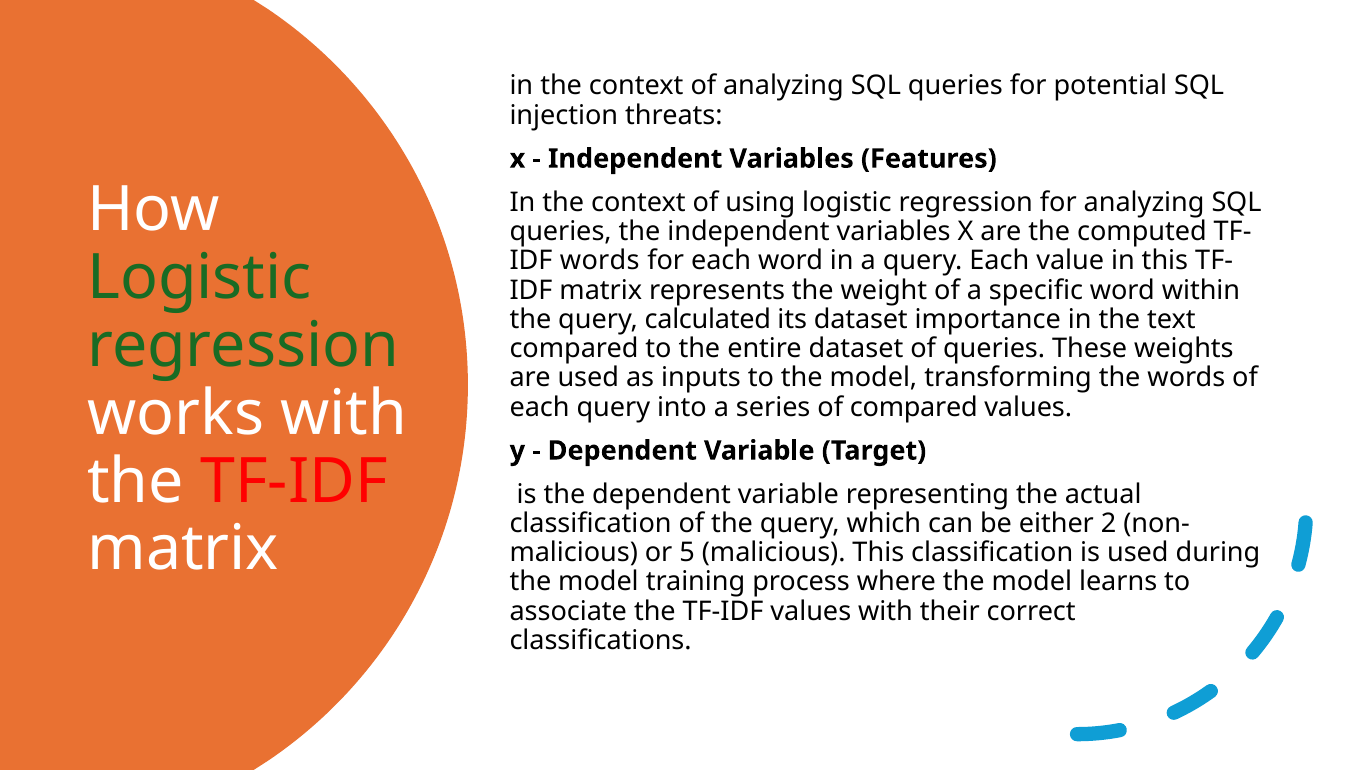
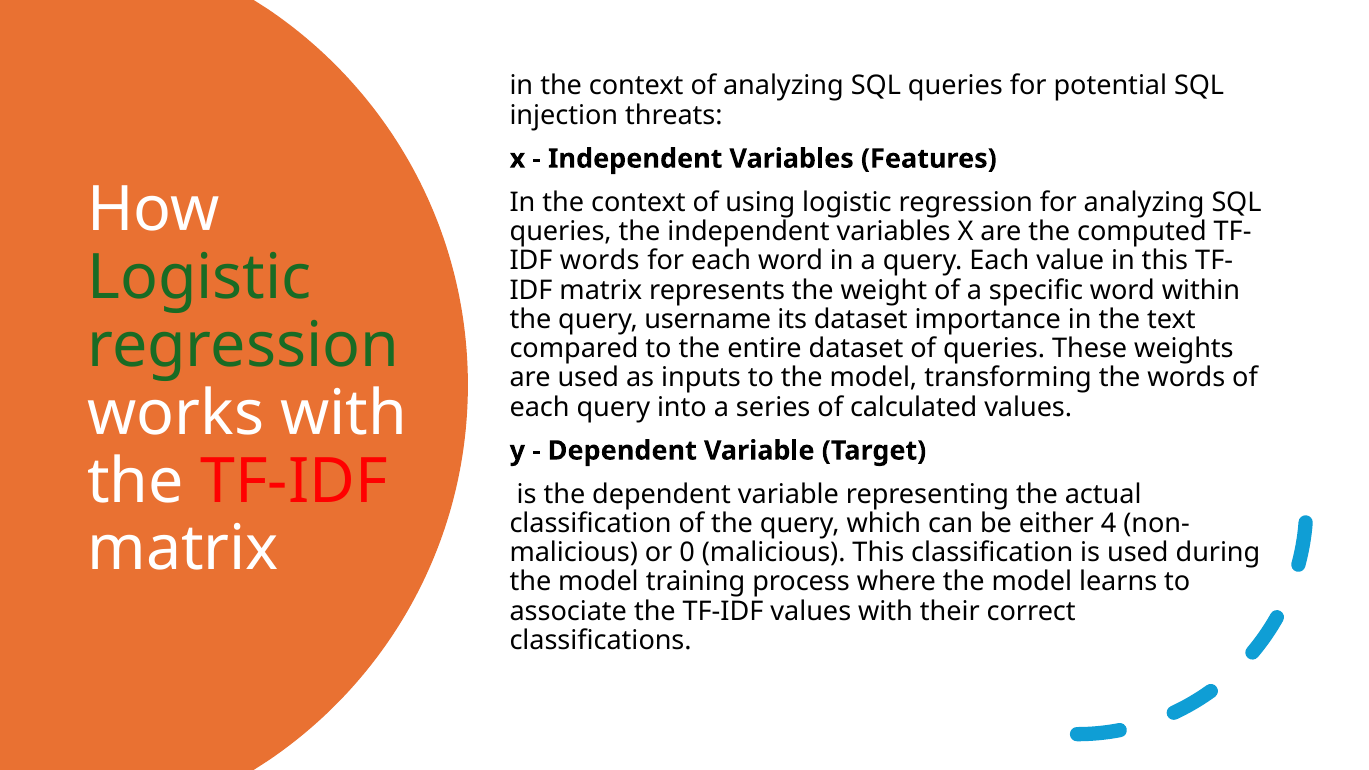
calculated: calculated -> username
of compared: compared -> calculated
2: 2 -> 4
5: 5 -> 0
